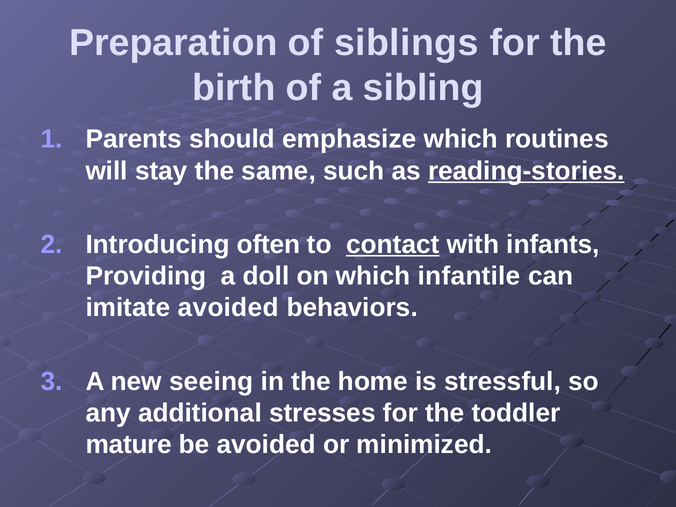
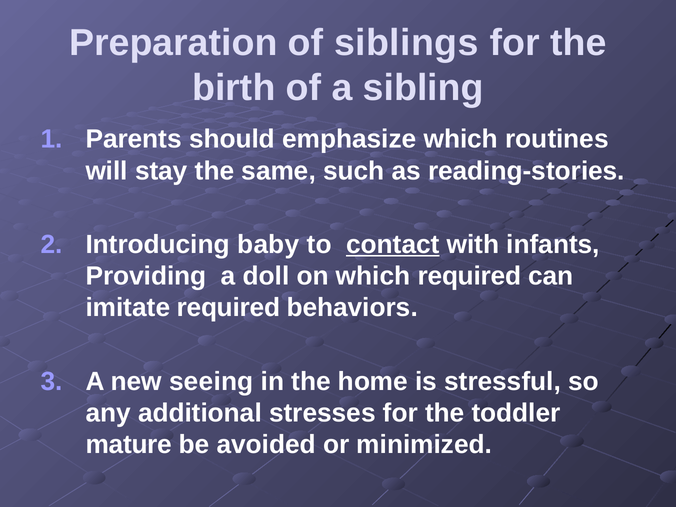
reading-stories underline: present -> none
often: often -> baby
which infantile: infantile -> required
imitate avoided: avoided -> required
